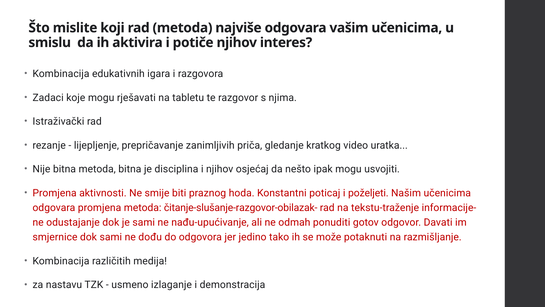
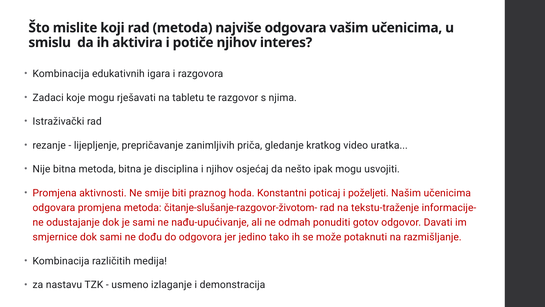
čitanje-slušanje-razgovor-obilazak-: čitanje-slušanje-razgovor-obilazak- -> čitanje-slušanje-razgovor-životom-
